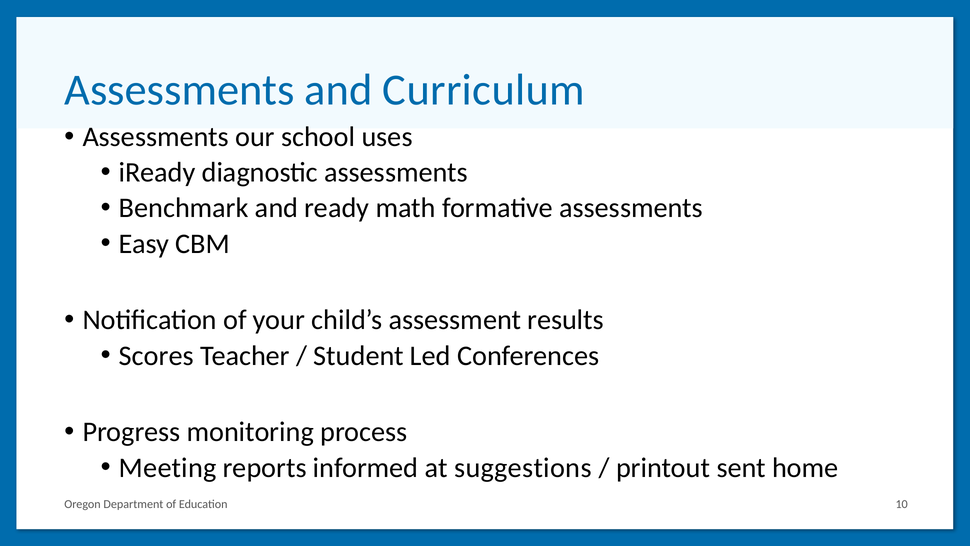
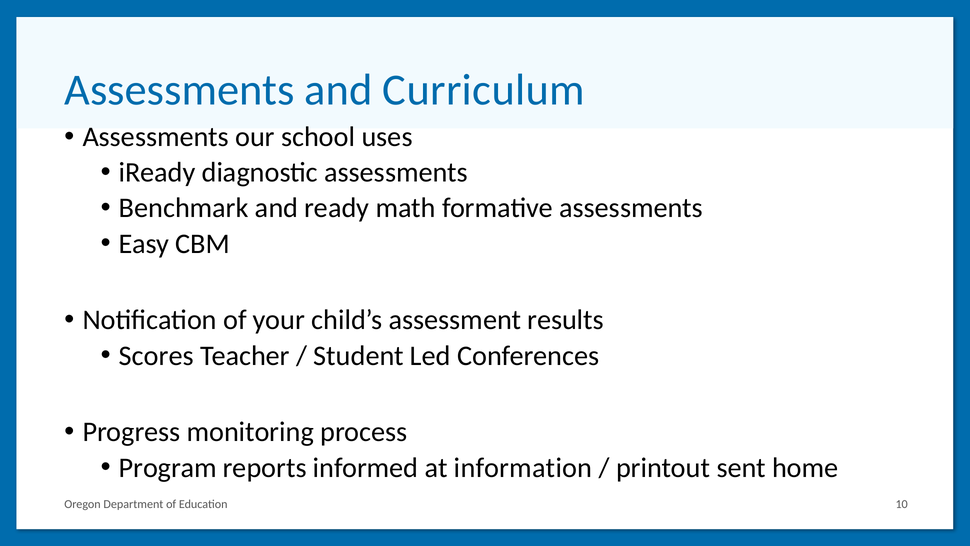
Meeting: Meeting -> Program
suggestions: suggestions -> information
